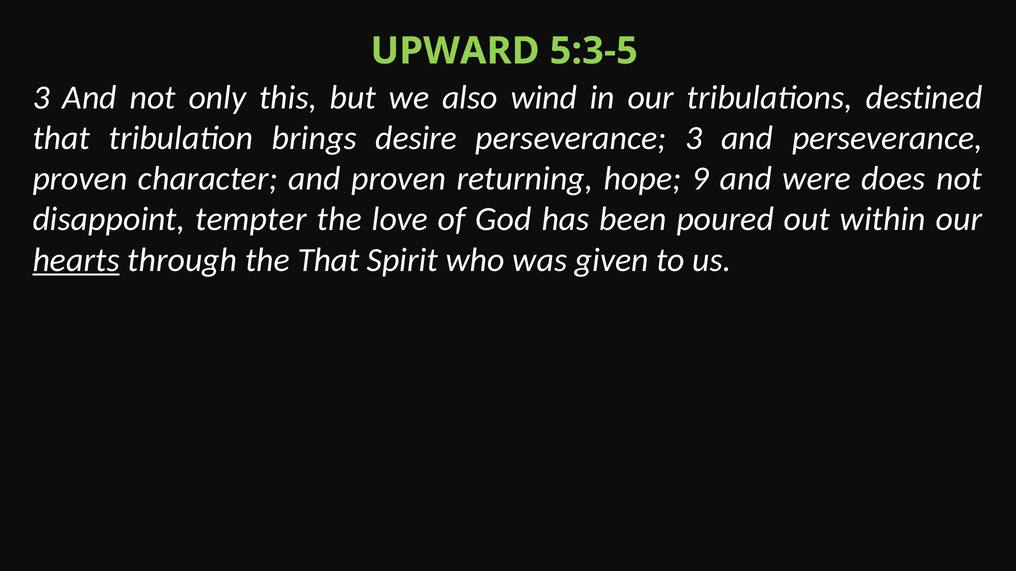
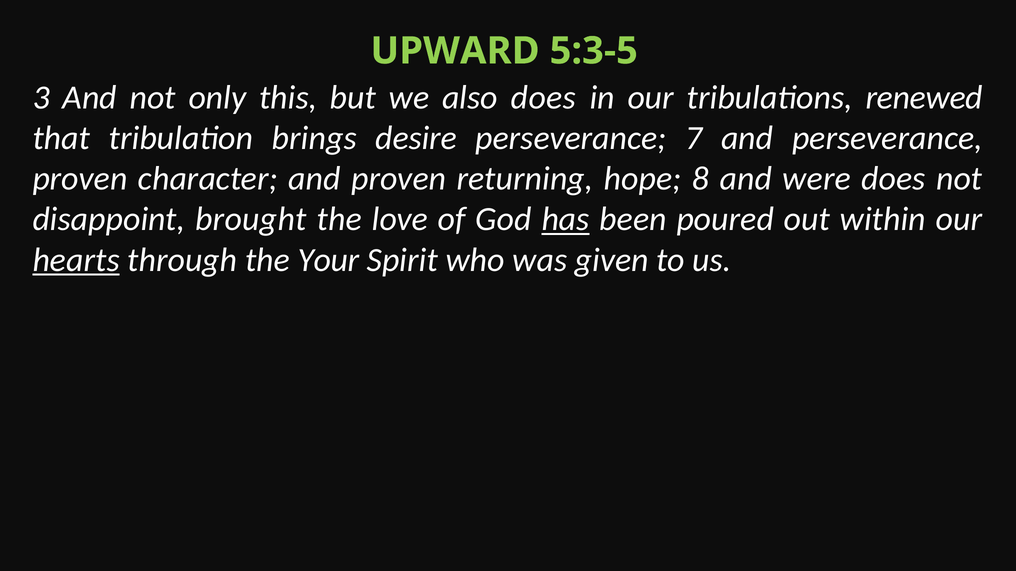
also wind: wind -> does
destined: destined -> renewed
perseverance 3: 3 -> 7
9: 9 -> 8
tempter: tempter -> brought
has underline: none -> present
the That: That -> Your
